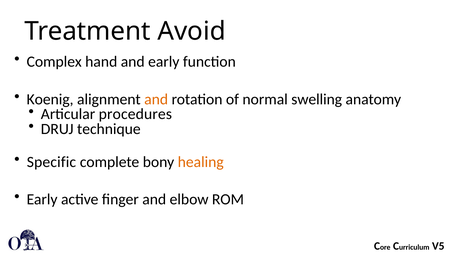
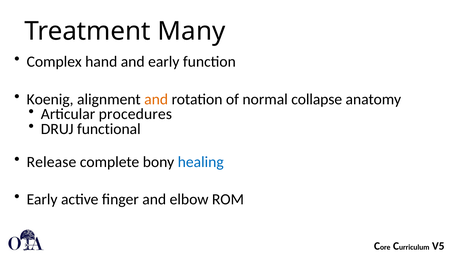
Avoid: Avoid -> Many
swelling: swelling -> collapse
technique: technique -> functional
Specific: Specific -> Release
healing colour: orange -> blue
